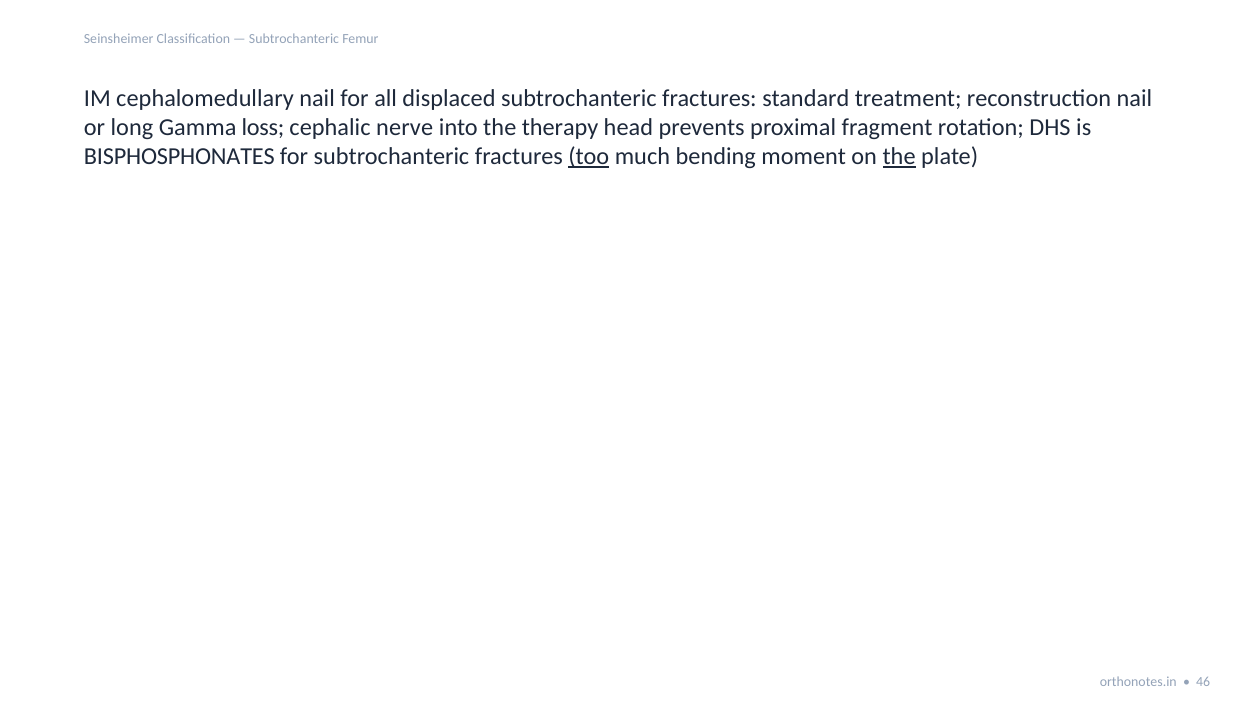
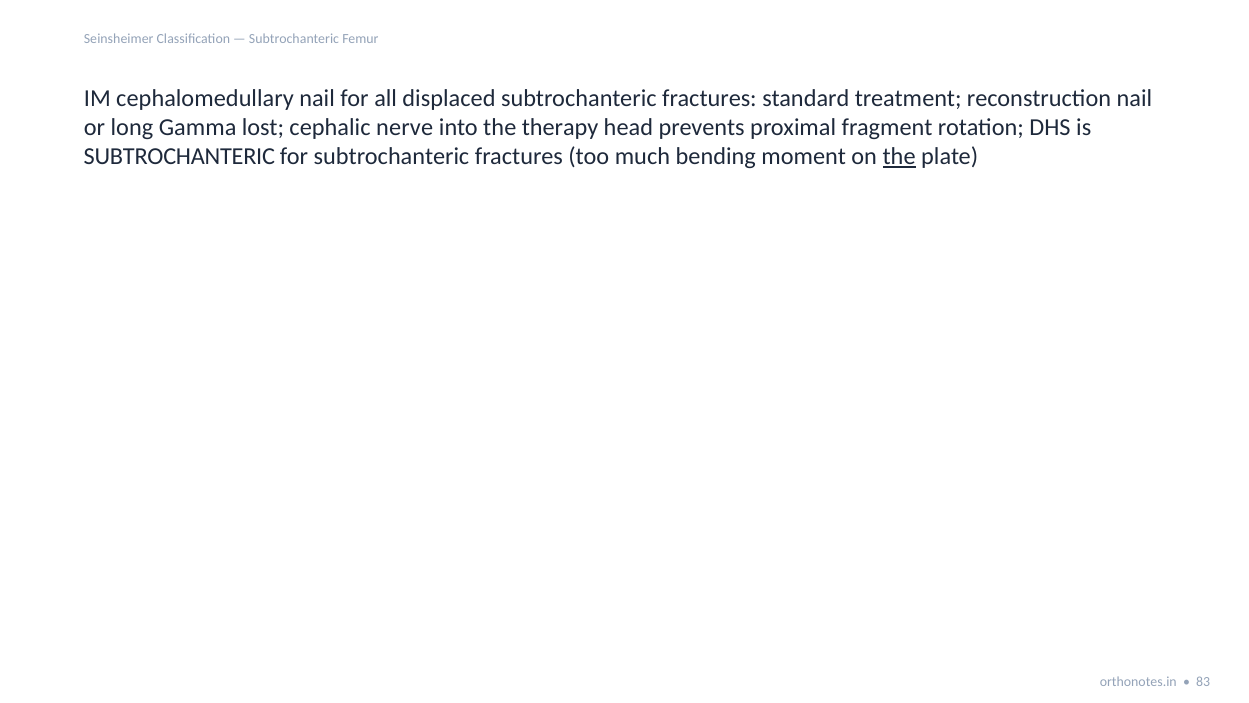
loss: loss -> lost
BISPHOSPHONATES at (179, 156): BISPHOSPHONATES -> SUBTROCHANTERIC
too underline: present -> none
46: 46 -> 83
